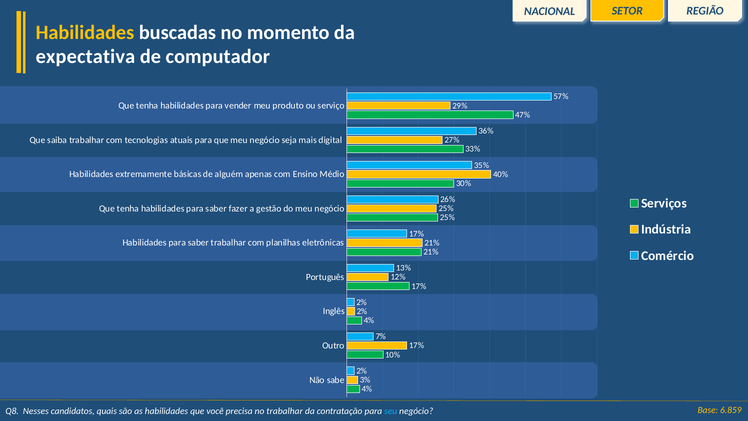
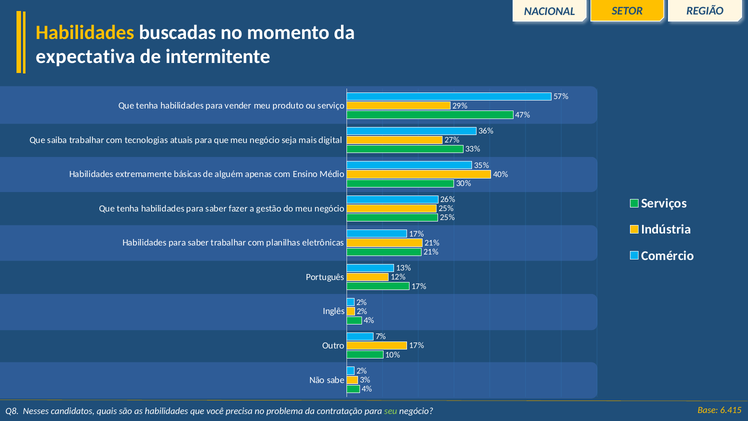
computador: computador -> intermitente
no trabalhar: trabalhar -> problema
seu colour: light blue -> light green
6.859: 6.859 -> 6.415
